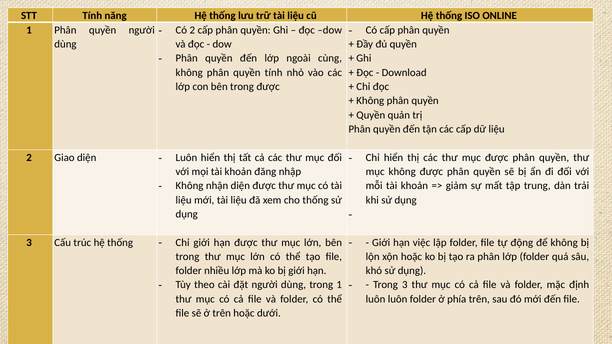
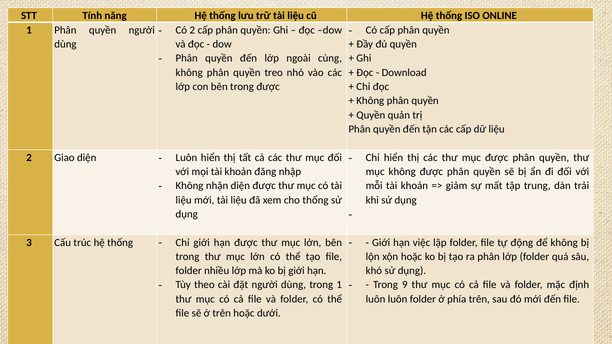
quyền tính: tính -> treo
Trong 3: 3 -> 9
